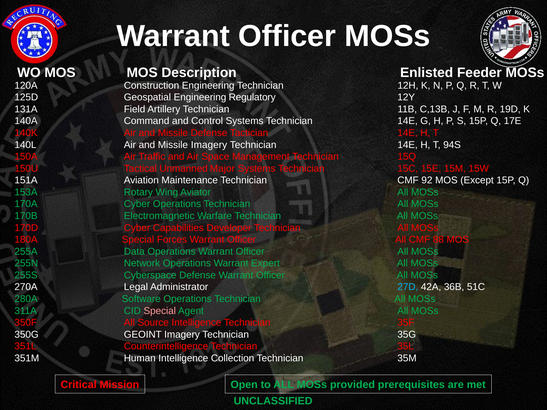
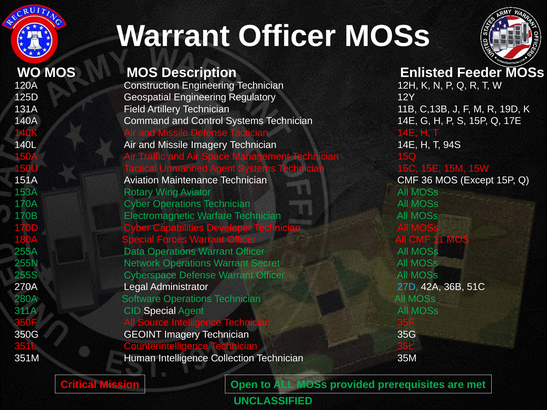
Unmanned Major: Major -> Agent
92: 92 -> 36
88: 88 -> 11
Expert: Expert -> Secret
Special at (160, 311) colour: pink -> white
